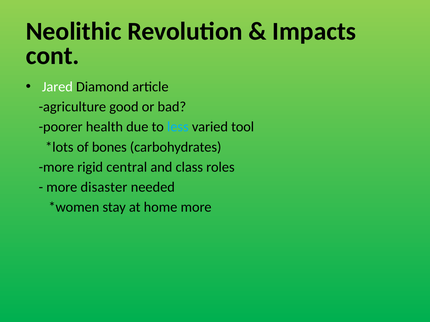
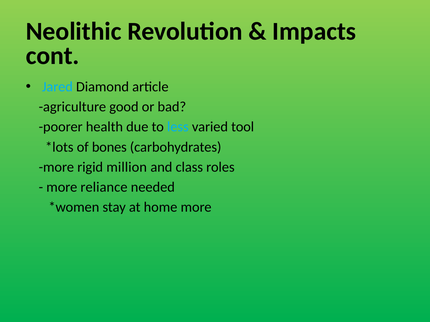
Jared colour: white -> light blue
central: central -> million
disaster: disaster -> reliance
